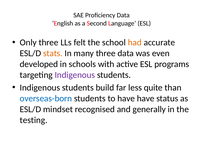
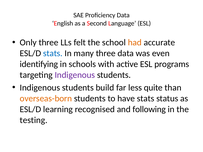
stats at (53, 53) colour: orange -> blue
developed: developed -> identifying
overseas-born colour: blue -> orange
have have: have -> stats
mindset: mindset -> learning
generally: generally -> following
